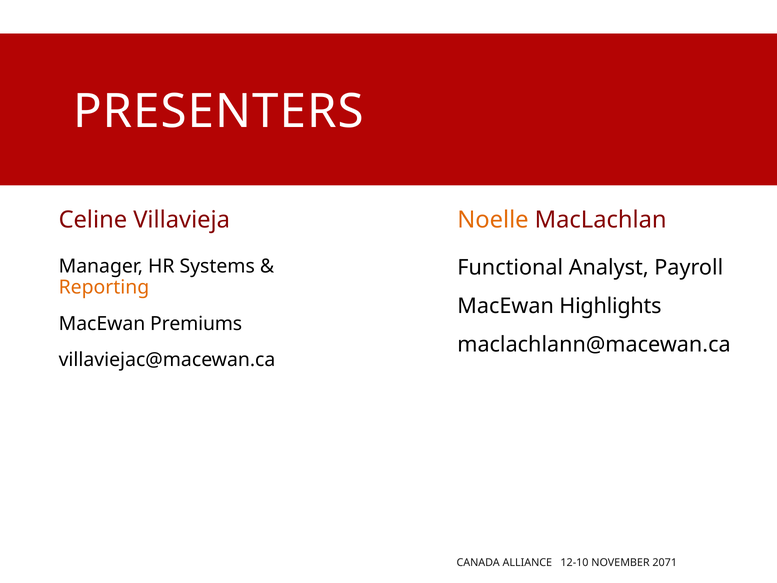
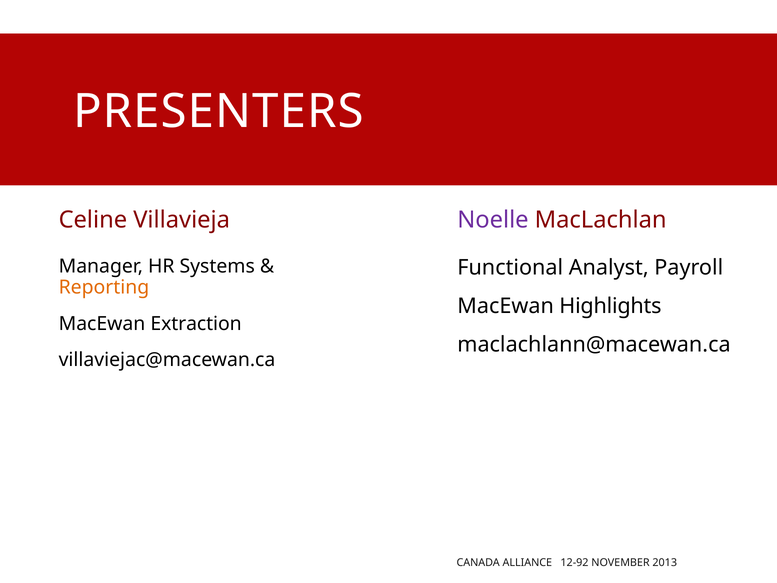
Noelle colour: orange -> purple
Premiums: Premiums -> Extraction
12-10: 12-10 -> 12-92
2071: 2071 -> 2013
